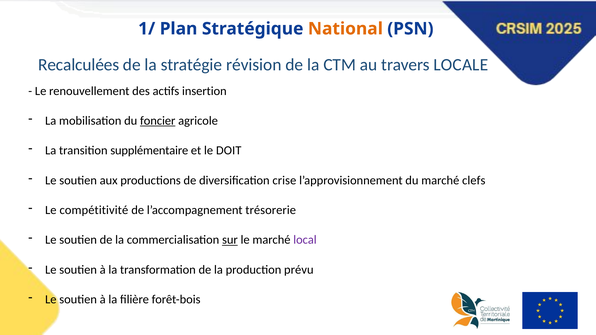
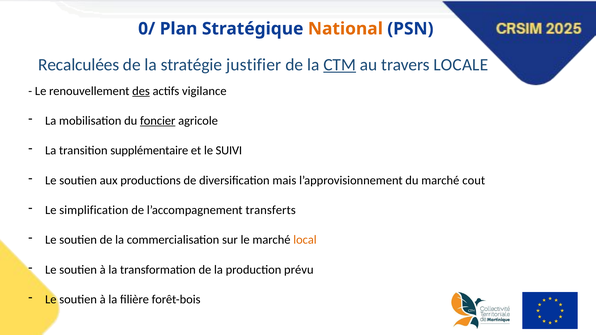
1/: 1/ -> 0/
révision: révision -> justifier
CTM underline: none -> present
des underline: none -> present
insertion: insertion -> vigilance
DOIT: DOIT -> SUIVI
crise: crise -> mais
clefs: clefs -> cout
compétitivité: compétitivité -> simplification
trésorerie: trésorerie -> transferts
sur underline: present -> none
local colour: purple -> orange
